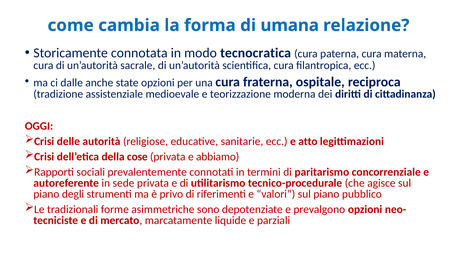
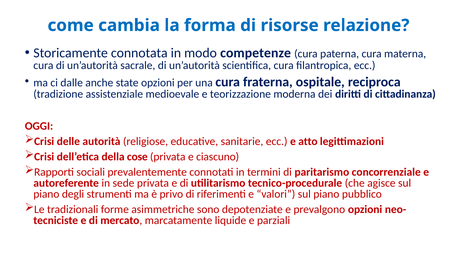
umana: umana -> risorse
tecnocratica: tecnocratica -> competenze
abbiamo: abbiamo -> ciascuno
